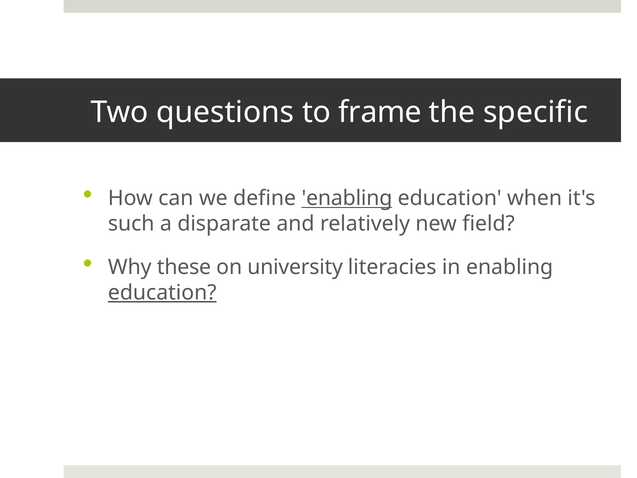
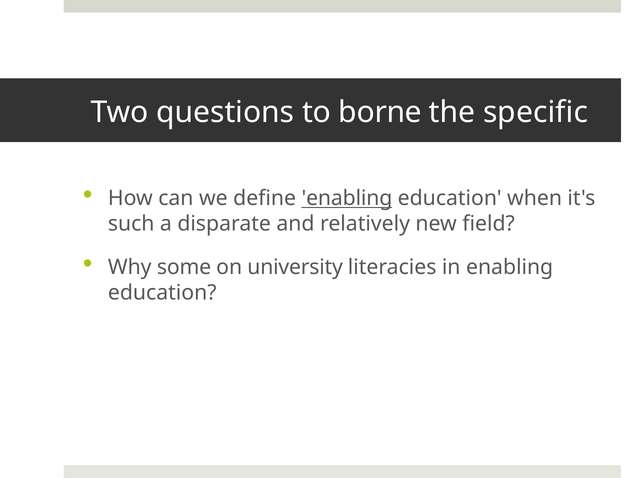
frame: frame -> borne
these: these -> some
education at (162, 292) underline: present -> none
